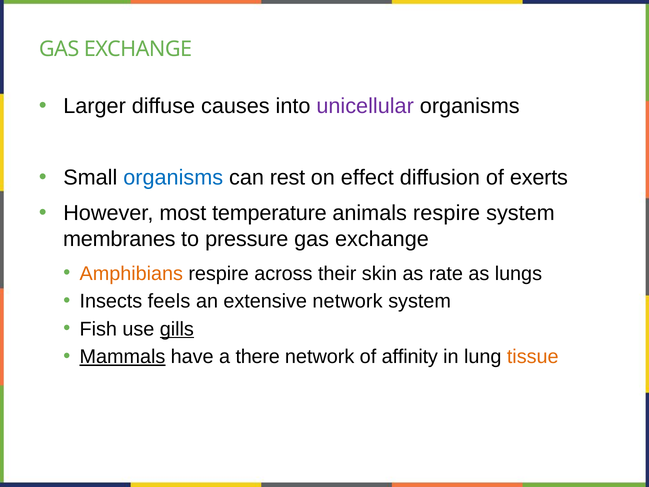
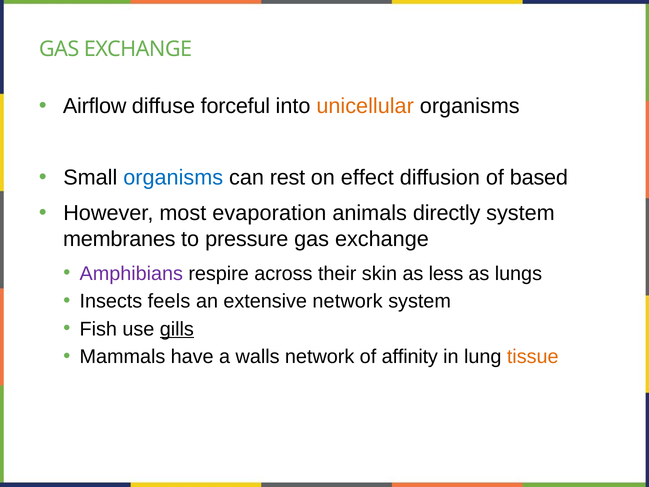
Larger: Larger -> Airflow
causes: causes -> forceful
unicellular colour: purple -> orange
exerts: exerts -> based
temperature: temperature -> evaporation
animals respire: respire -> directly
Amphibians colour: orange -> purple
rate: rate -> less
Mammals underline: present -> none
there: there -> walls
